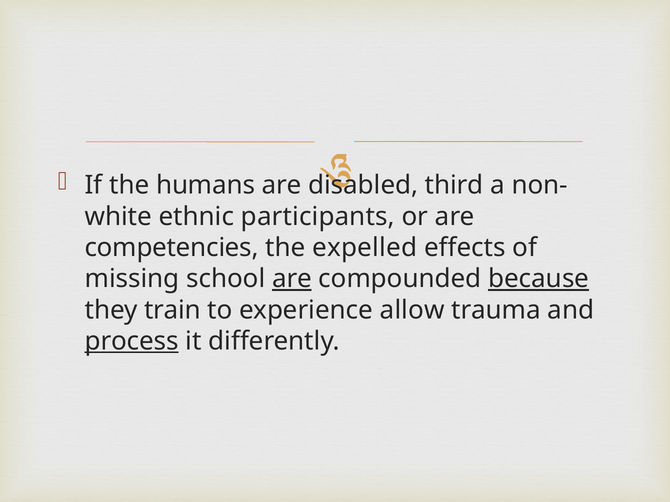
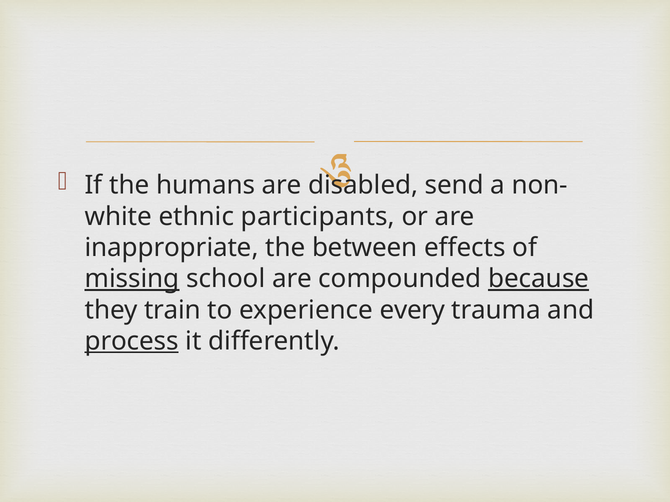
third: third -> send
competencies: competencies -> inappropriate
expelled: expelled -> between
missing underline: none -> present
are at (292, 279) underline: present -> none
allow: allow -> every
